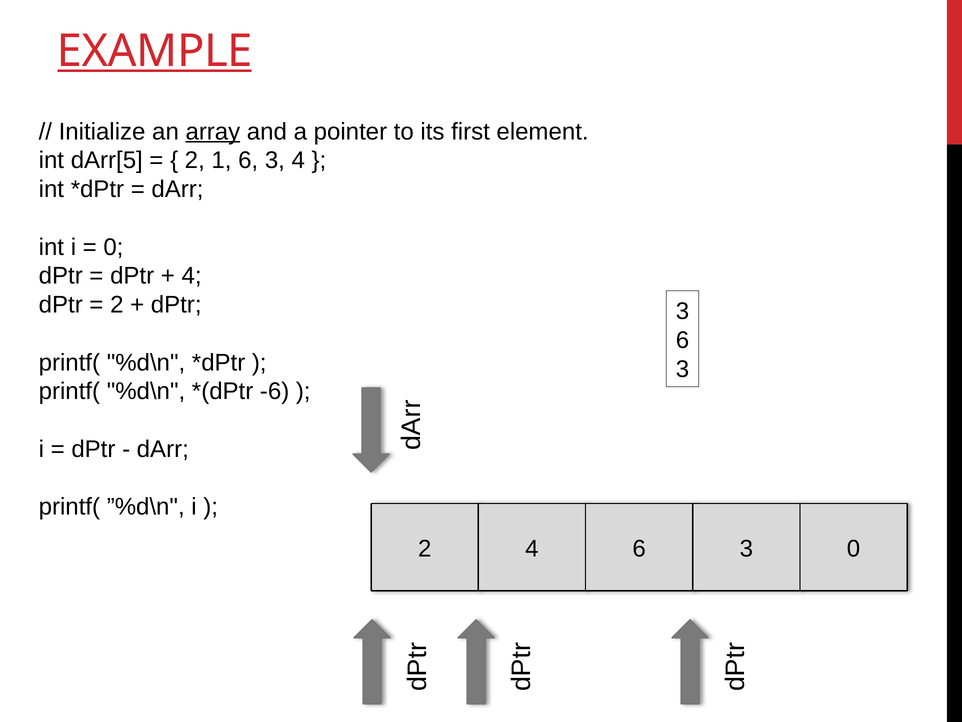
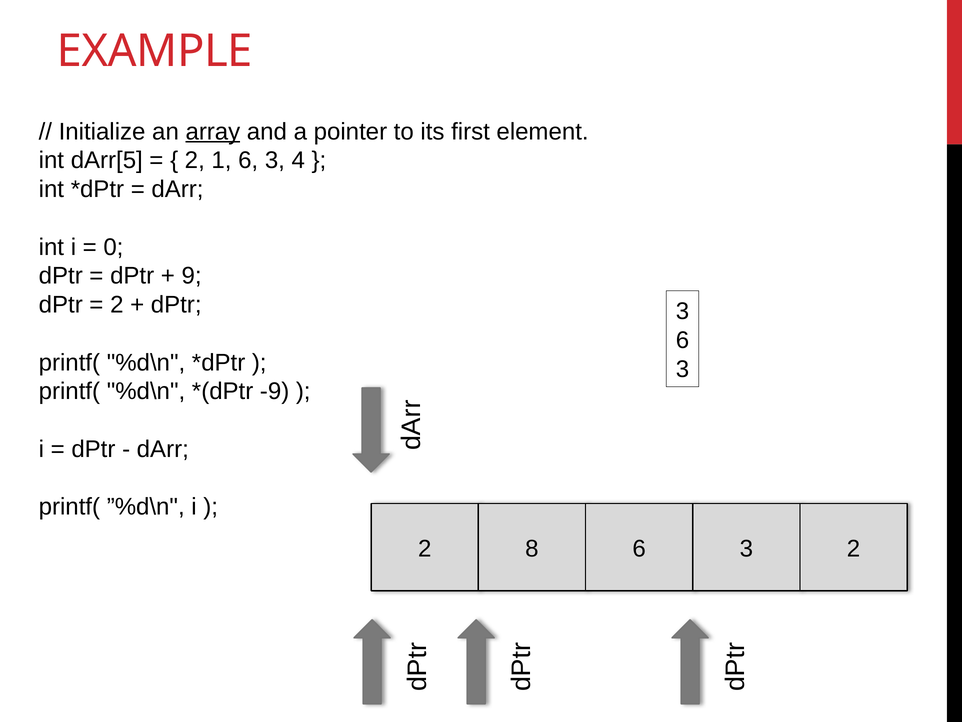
EXAMPLE underline: present -> none
4 at (192, 276): 4 -> 9
-6: -6 -> -9
2 4: 4 -> 8
3 0: 0 -> 2
